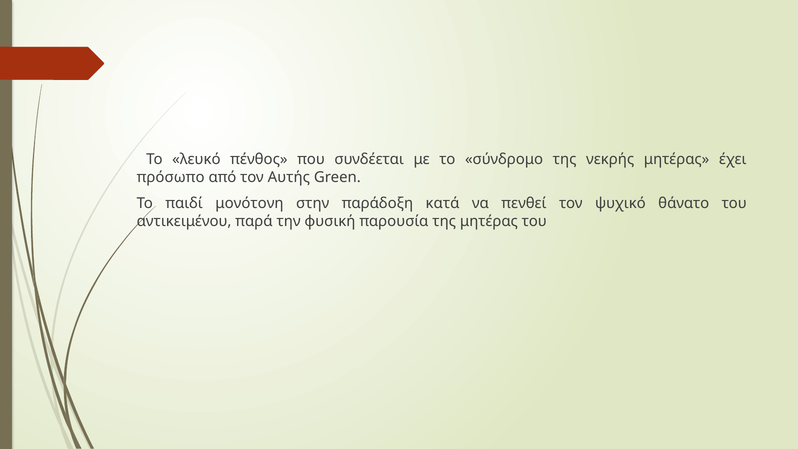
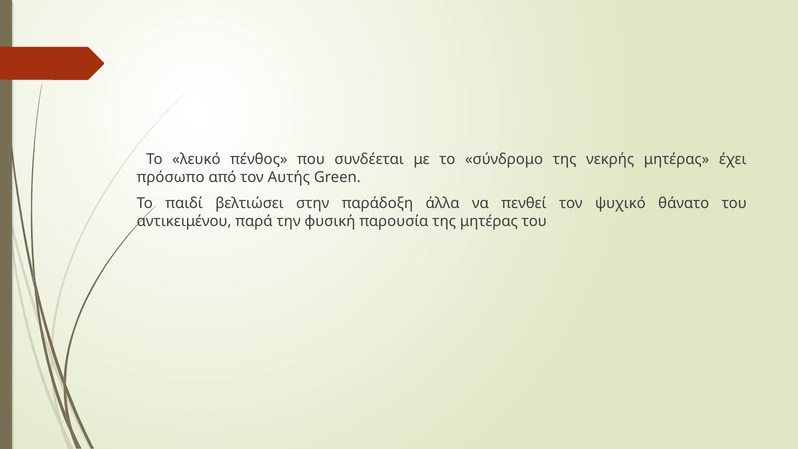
μονότονη: μονότονη -> βελτιώσει
κατά: κατά -> άλλα
